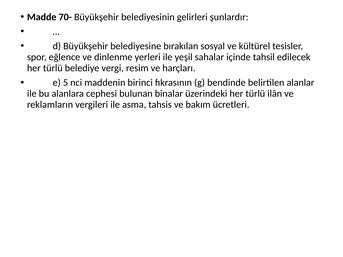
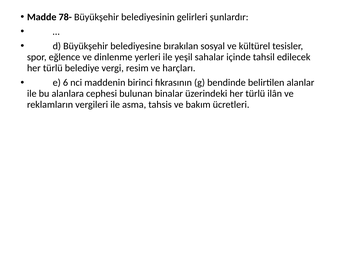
70-: 70- -> 78-
5: 5 -> 6
